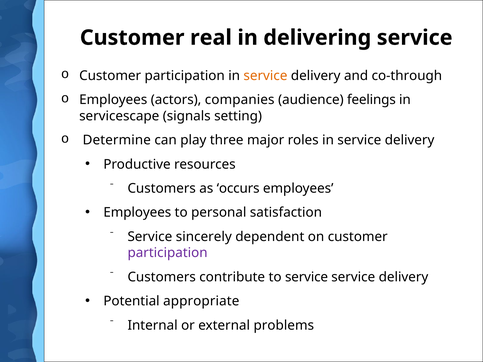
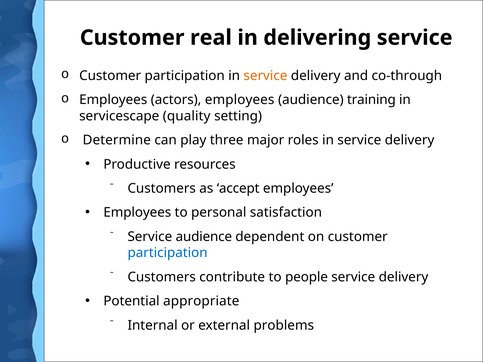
actors companies: companies -> employees
feelings: feelings -> training
signals: signals -> quality
occurs: occurs -> accept
Service sincerely: sincerely -> audience
participation at (168, 253) colour: purple -> blue
to service: service -> people
